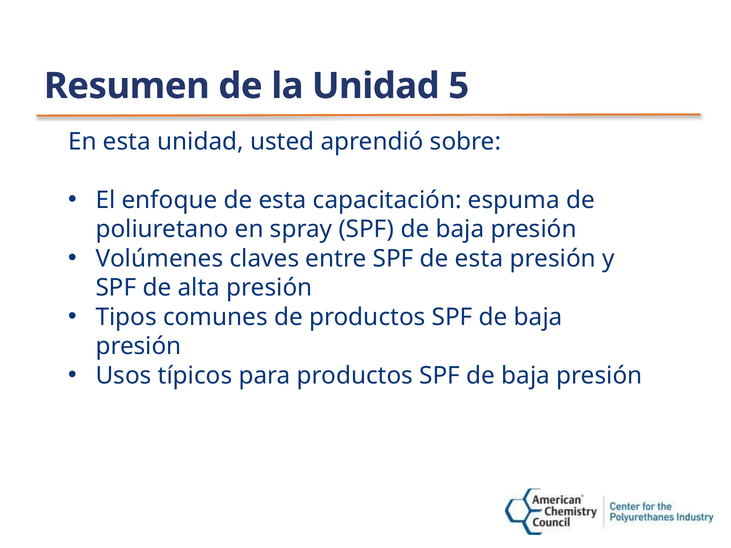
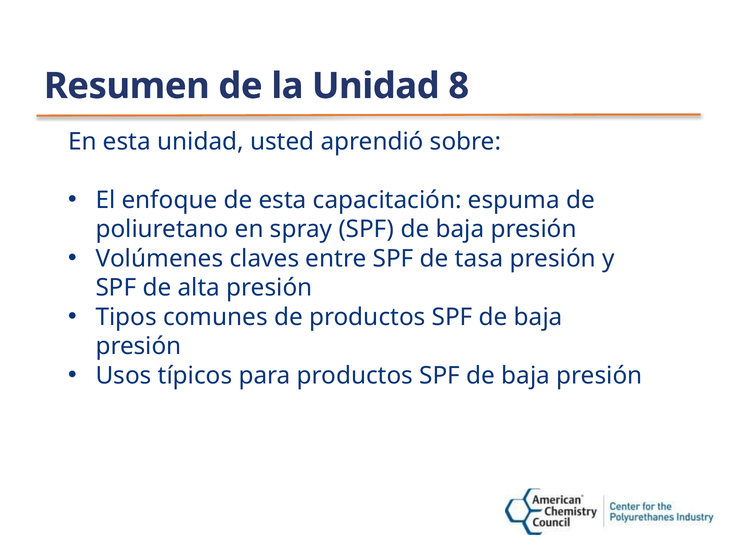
5: 5 -> 8
SPF de esta: esta -> tasa
